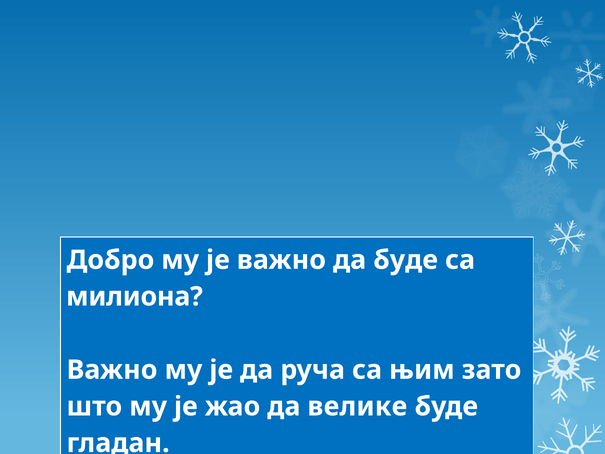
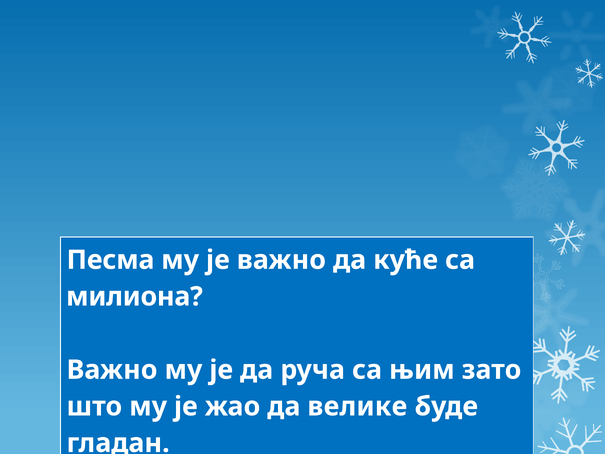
Добро: Добро -> Песма
да буде: буде -> куће
